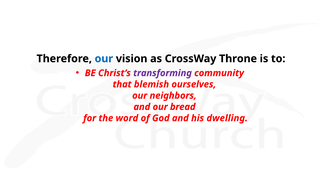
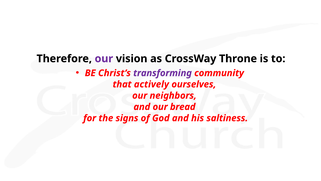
our at (104, 59) colour: blue -> purple
blemish: blemish -> actively
word: word -> signs
dwelling: dwelling -> saltiness
